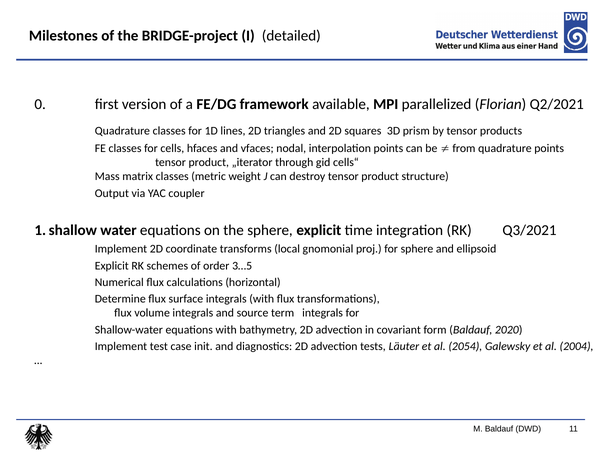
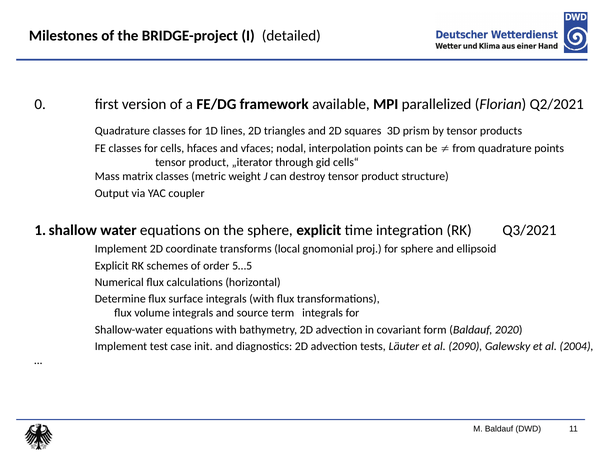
3…5: 3…5 -> 5…5
2054: 2054 -> 2090
